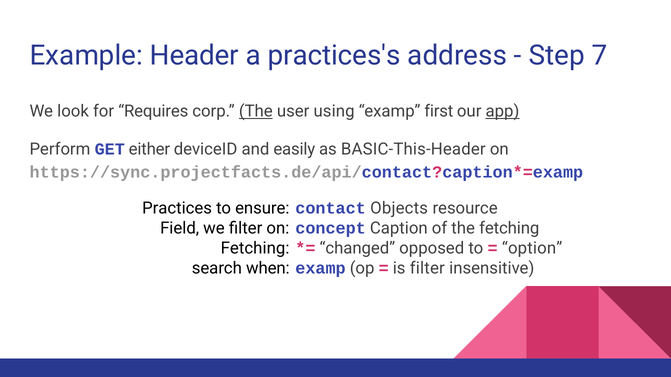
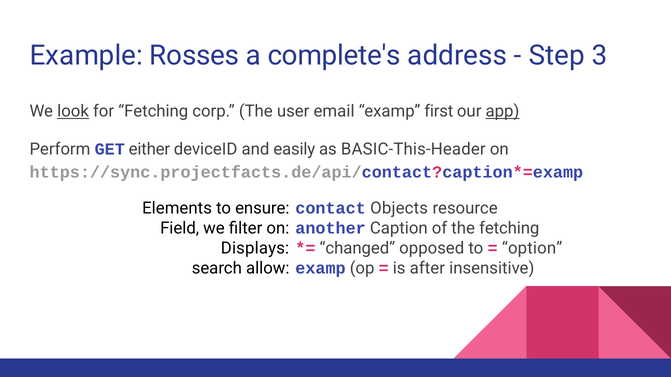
Header: Header -> Rosses
practices's: practices's -> complete's
7: 7 -> 3
look underline: none -> present
for Requires: Requires -> Fetching
The at (256, 111) underline: present -> none
using: using -> email
Practices: Practices -> Elements
concept: concept -> another
Fetching at (255, 249): Fetching -> Displays
when: when -> allow
is filter: filter -> after
